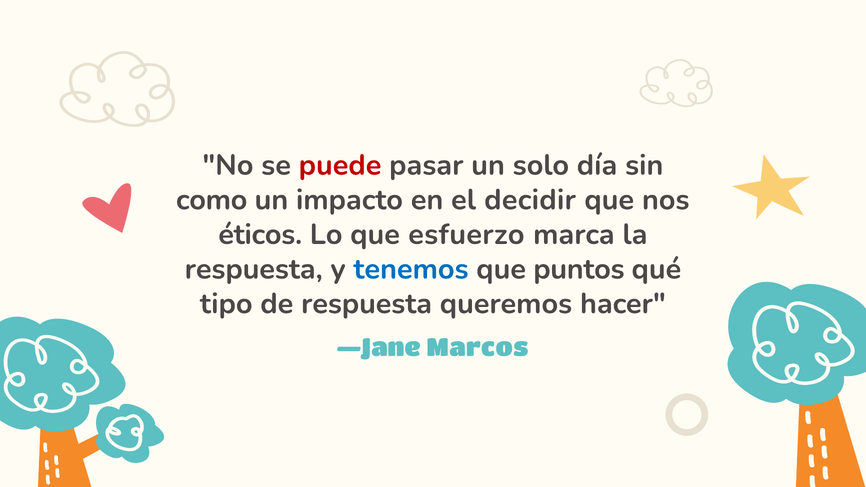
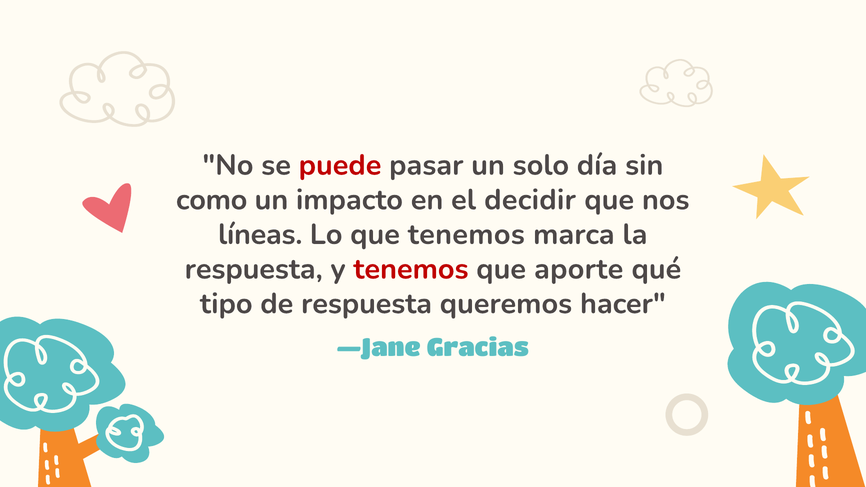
éticos: éticos -> líneas
que esfuerzo: esfuerzo -> tenemos
tenemos at (411, 269) colour: blue -> red
puntos: puntos -> aporte
Marcos: Marcos -> Gracias
